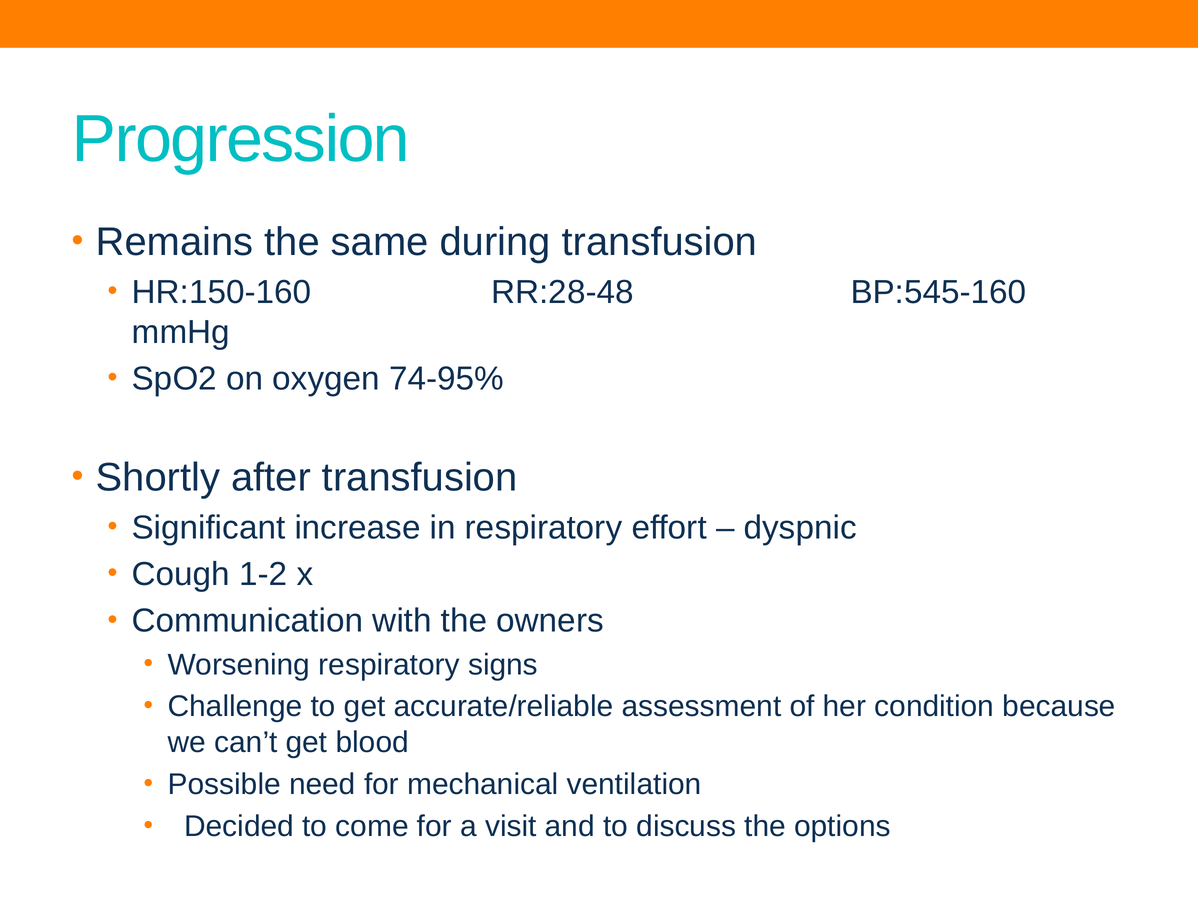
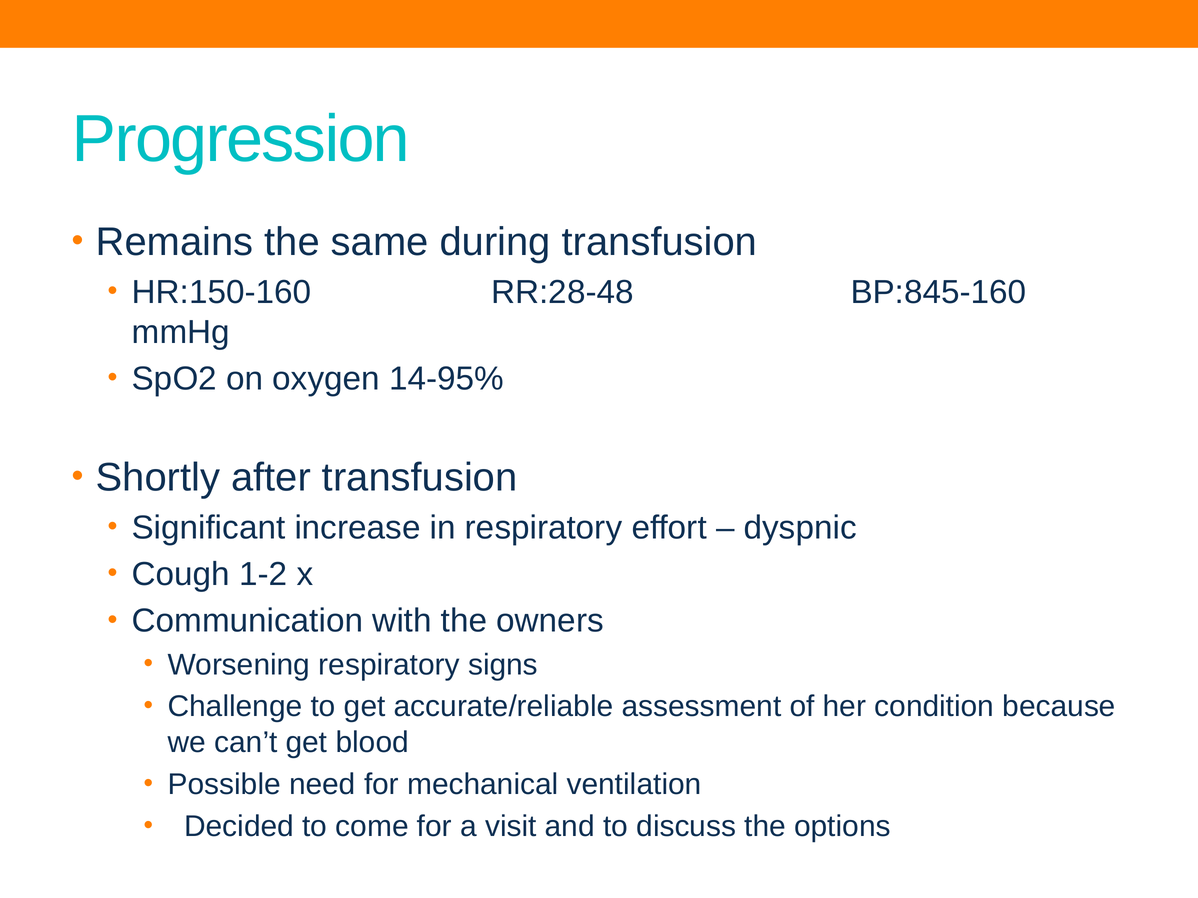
BP:545-160: BP:545-160 -> BP:845-160
74-95%: 74-95% -> 14-95%
